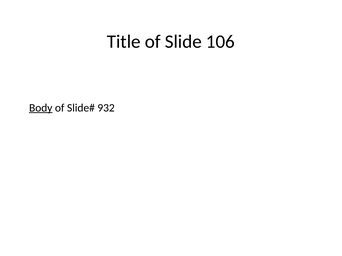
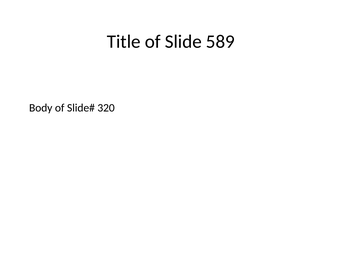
106: 106 -> 589
Body underline: present -> none
932: 932 -> 320
